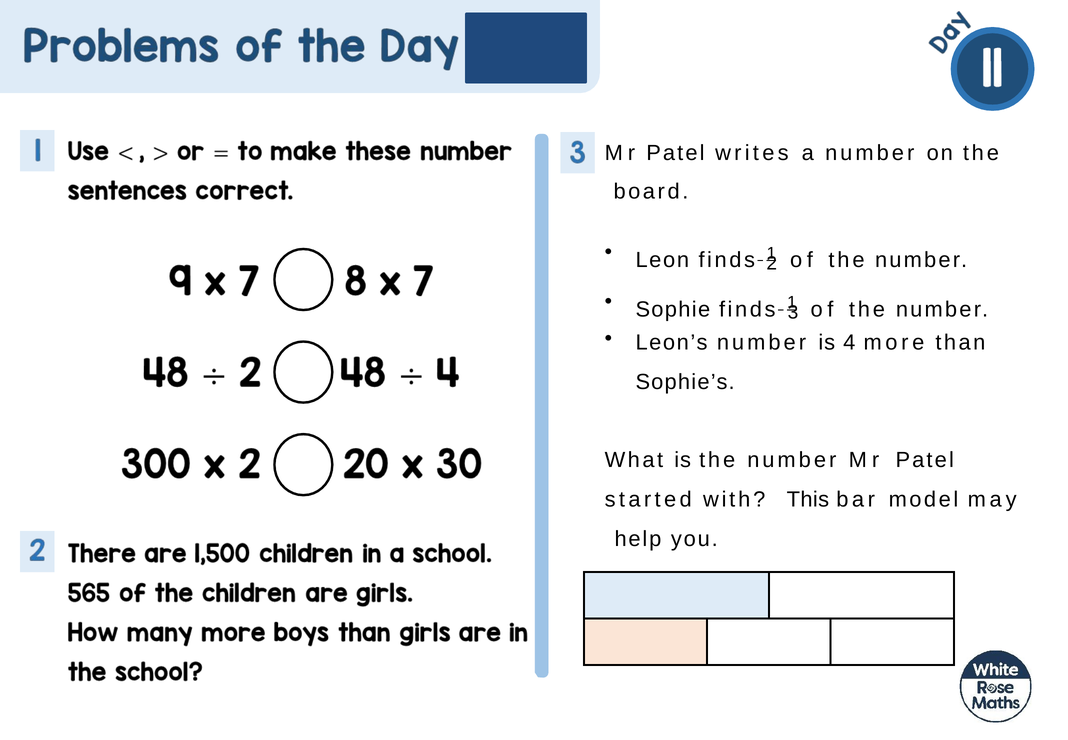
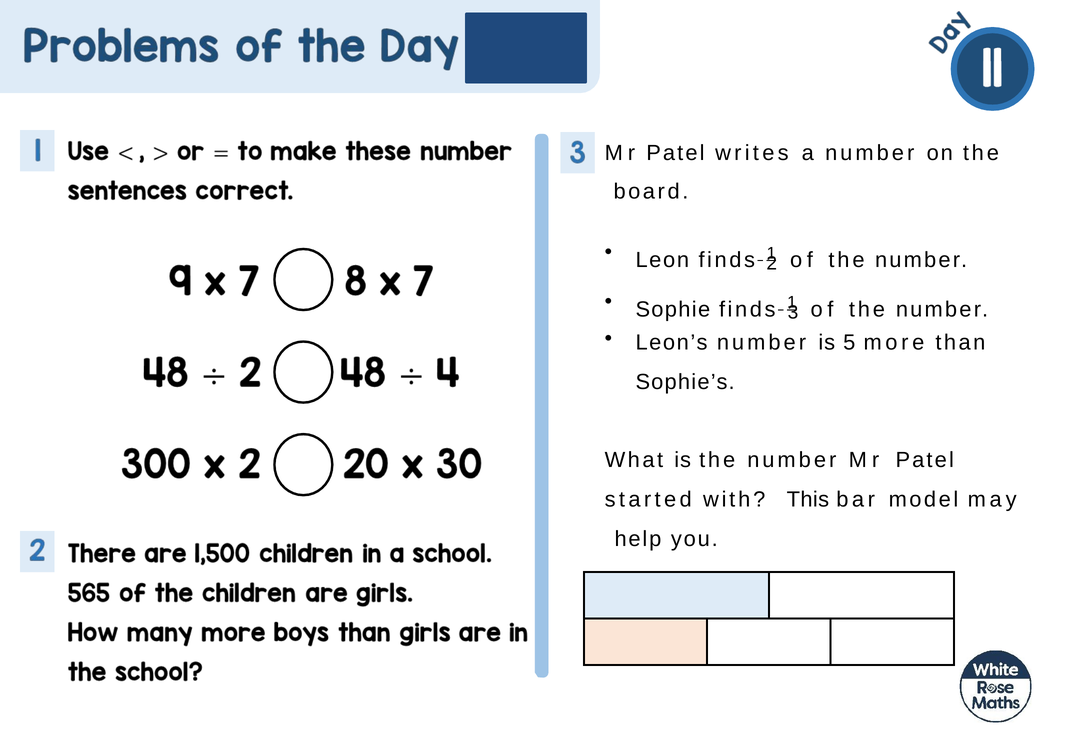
4: 4 -> 5
